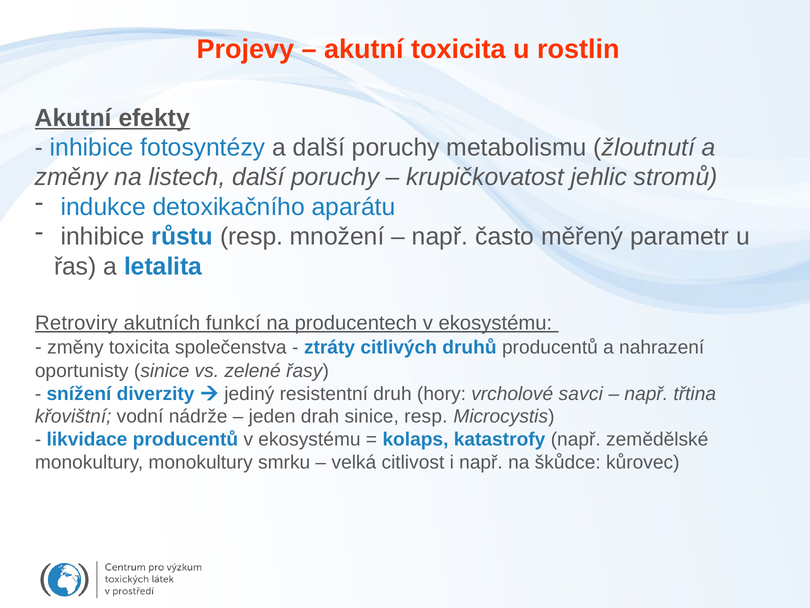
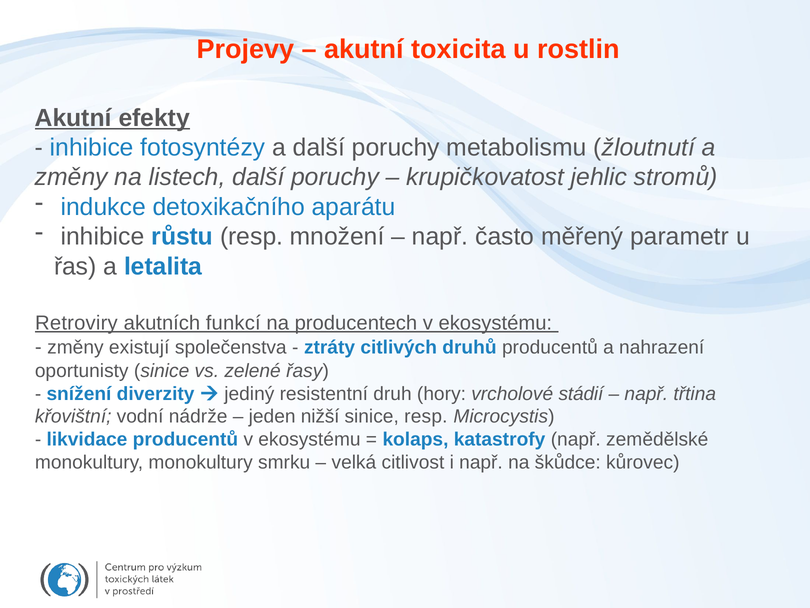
změny toxicita: toxicita -> existují
savci: savci -> stádií
drah: drah -> nižší
